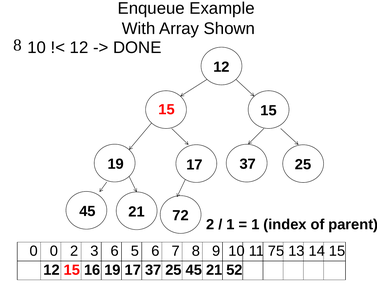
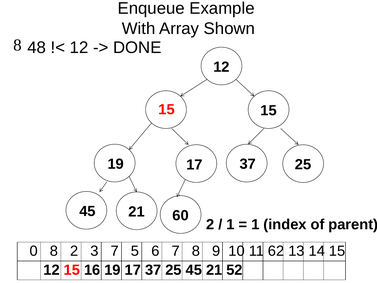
10 at (37, 48): 10 -> 48
72: 72 -> 60
0 0: 0 -> 8
3 6: 6 -> 7
75: 75 -> 62
